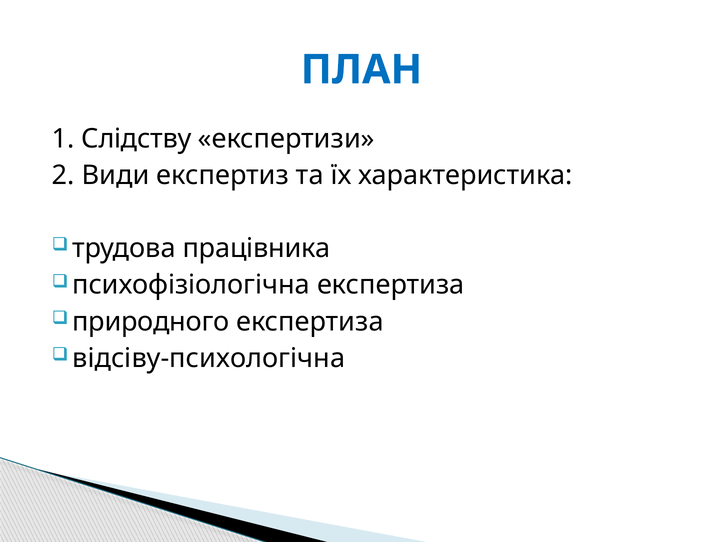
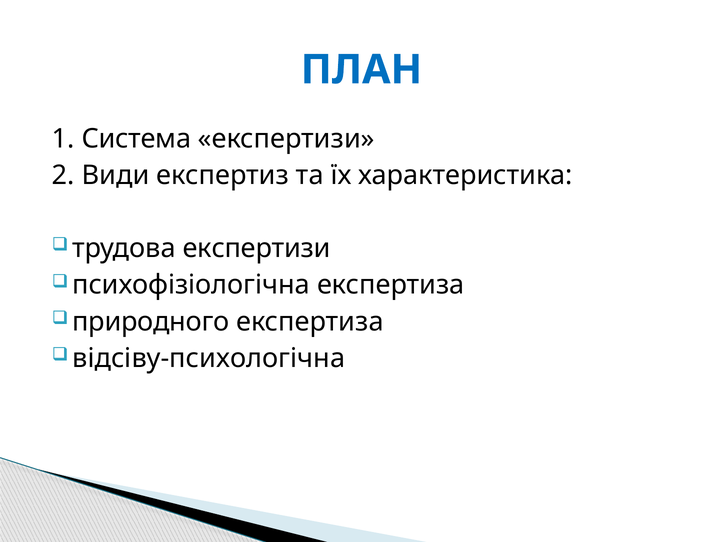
Слідству: Слідству -> Система
трудова працівника: працівника -> експертизи
